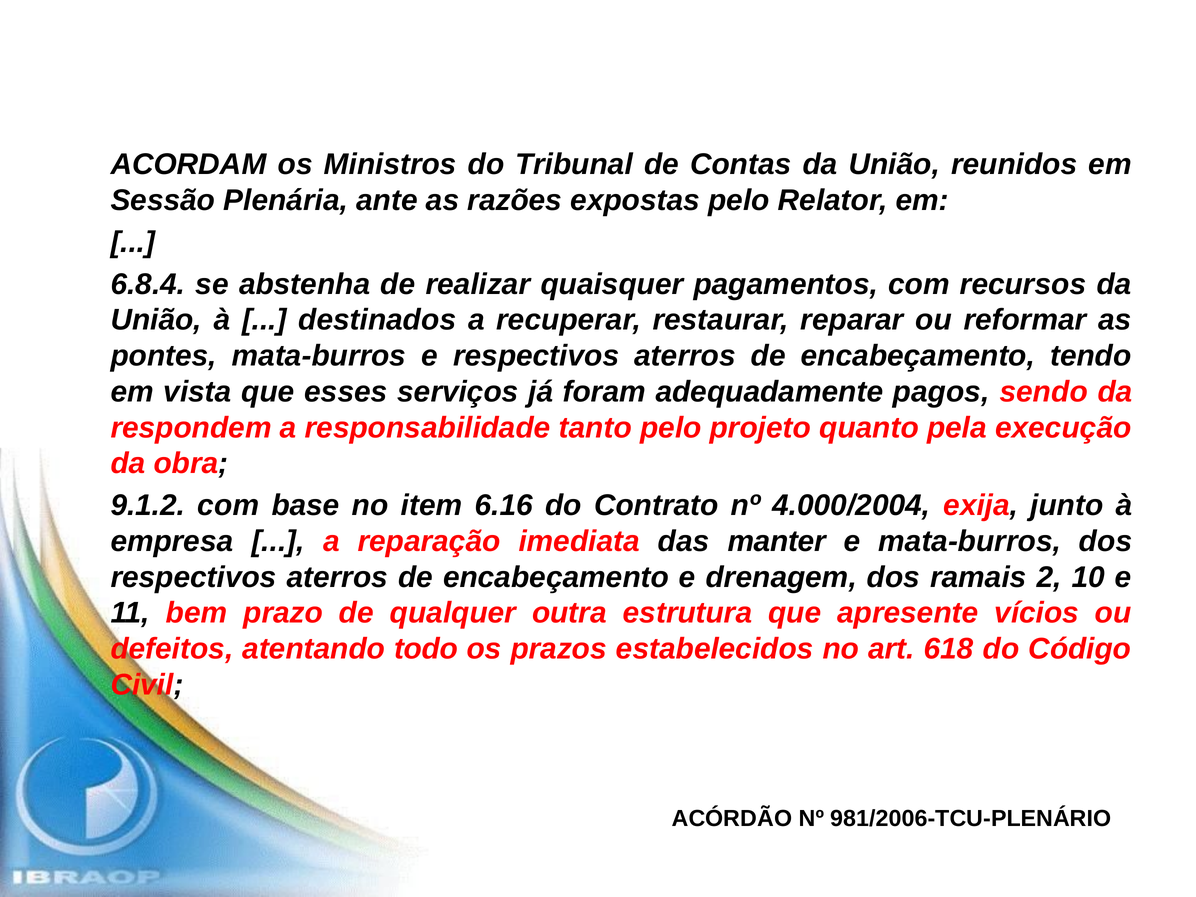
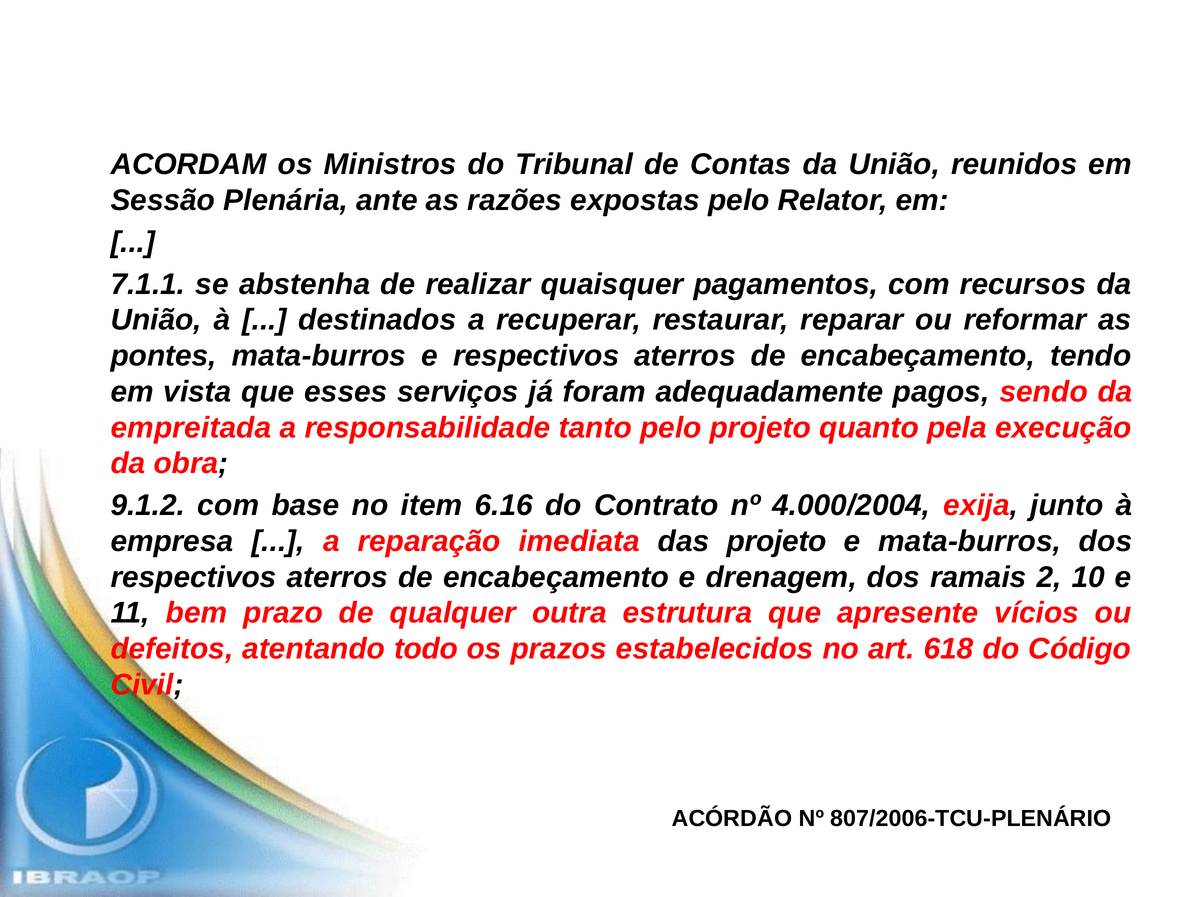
6.8.4: 6.8.4 -> 7.1.1
respondem: respondem -> empreitada
das manter: manter -> projeto
981/2006-TCU-PLENÁRIO: 981/2006-TCU-PLENÁRIO -> 807/2006-TCU-PLENÁRIO
